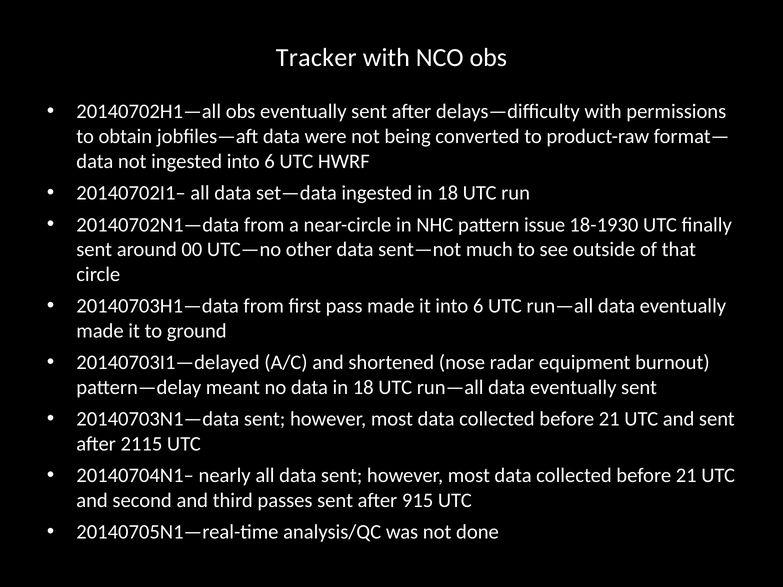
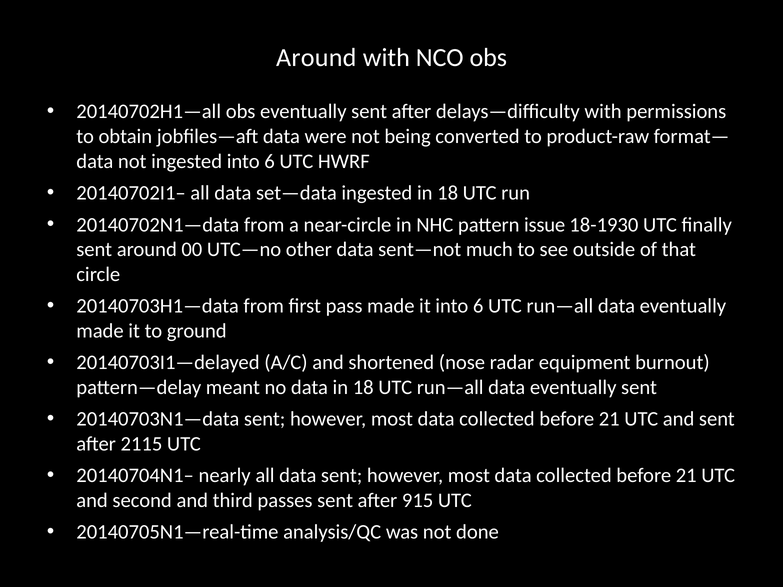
Tracker at (316, 58): Tracker -> Around
